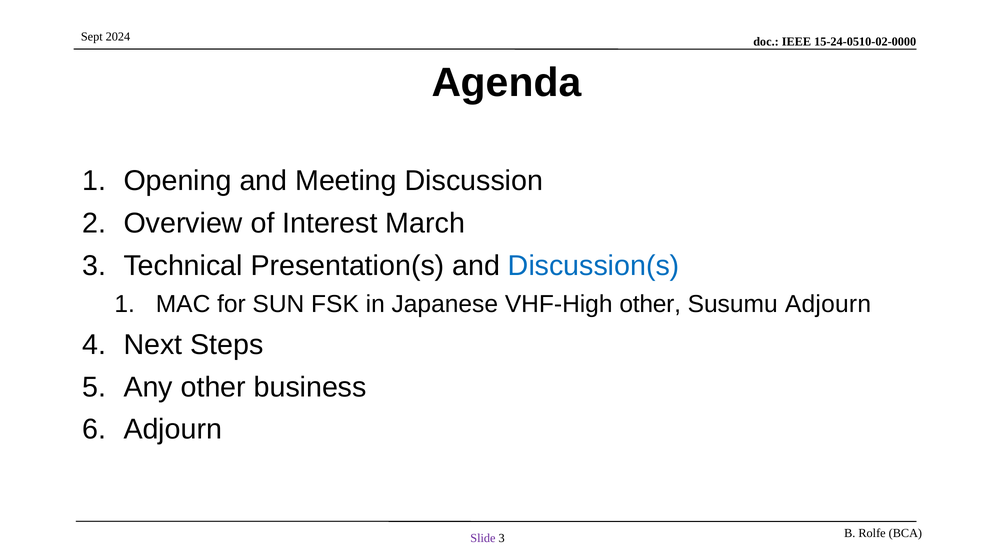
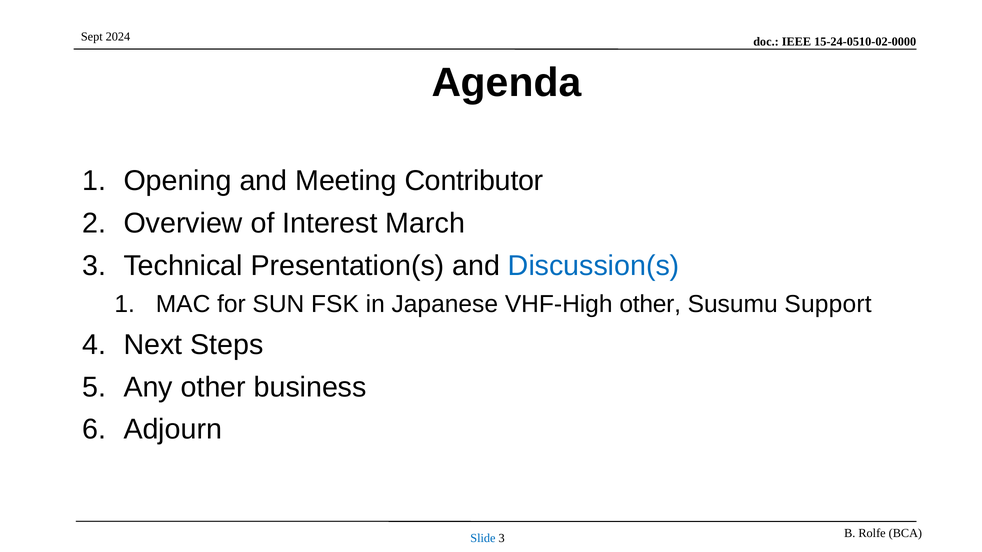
Discussion: Discussion -> Contributor
Susumu Adjourn: Adjourn -> Support
Slide colour: purple -> blue
